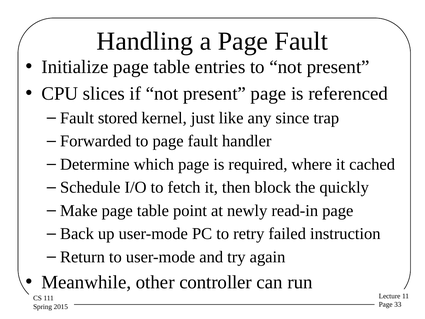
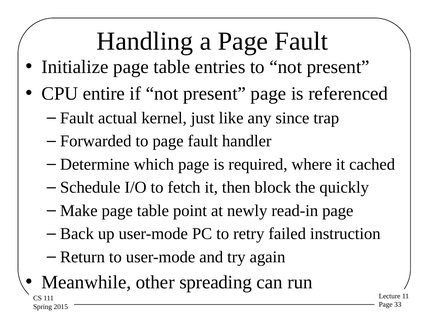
slices: slices -> entire
stored: stored -> actual
controller: controller -> spreading
